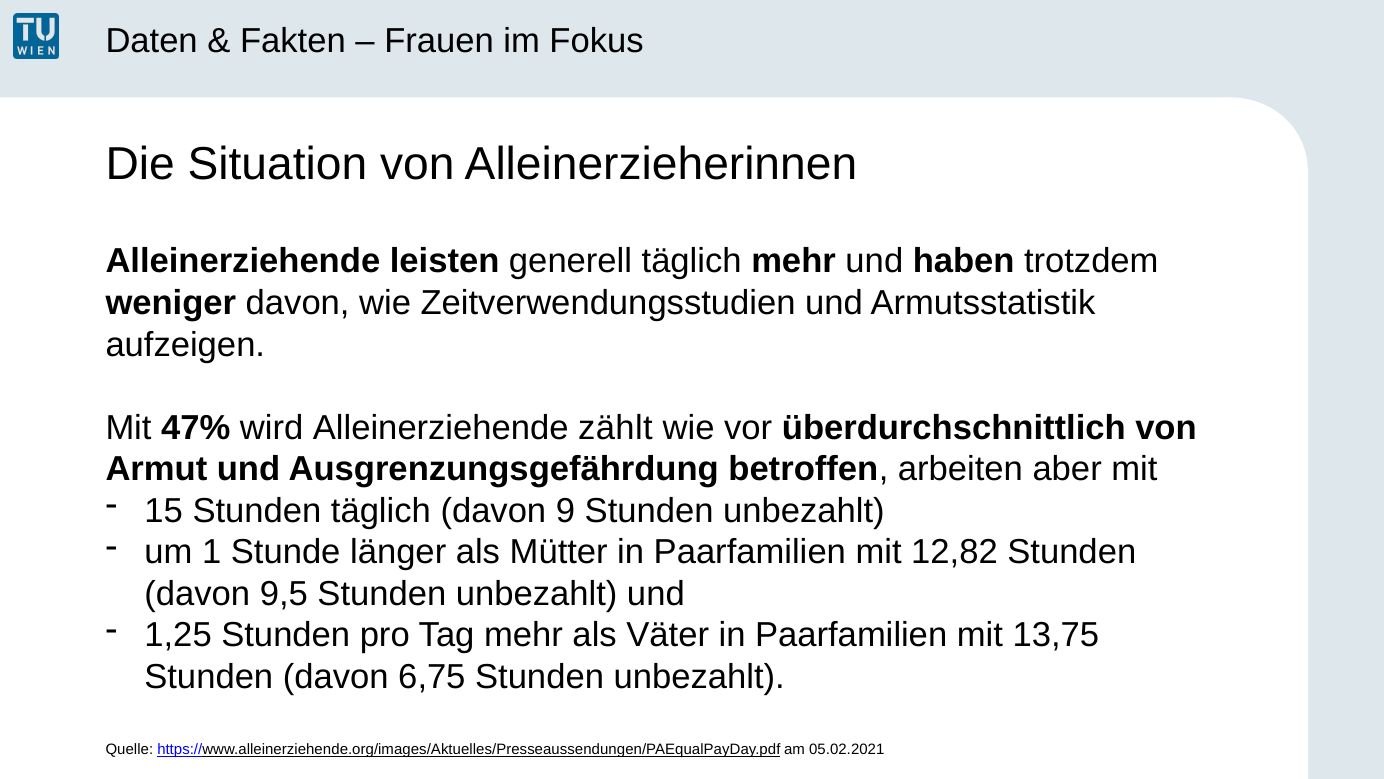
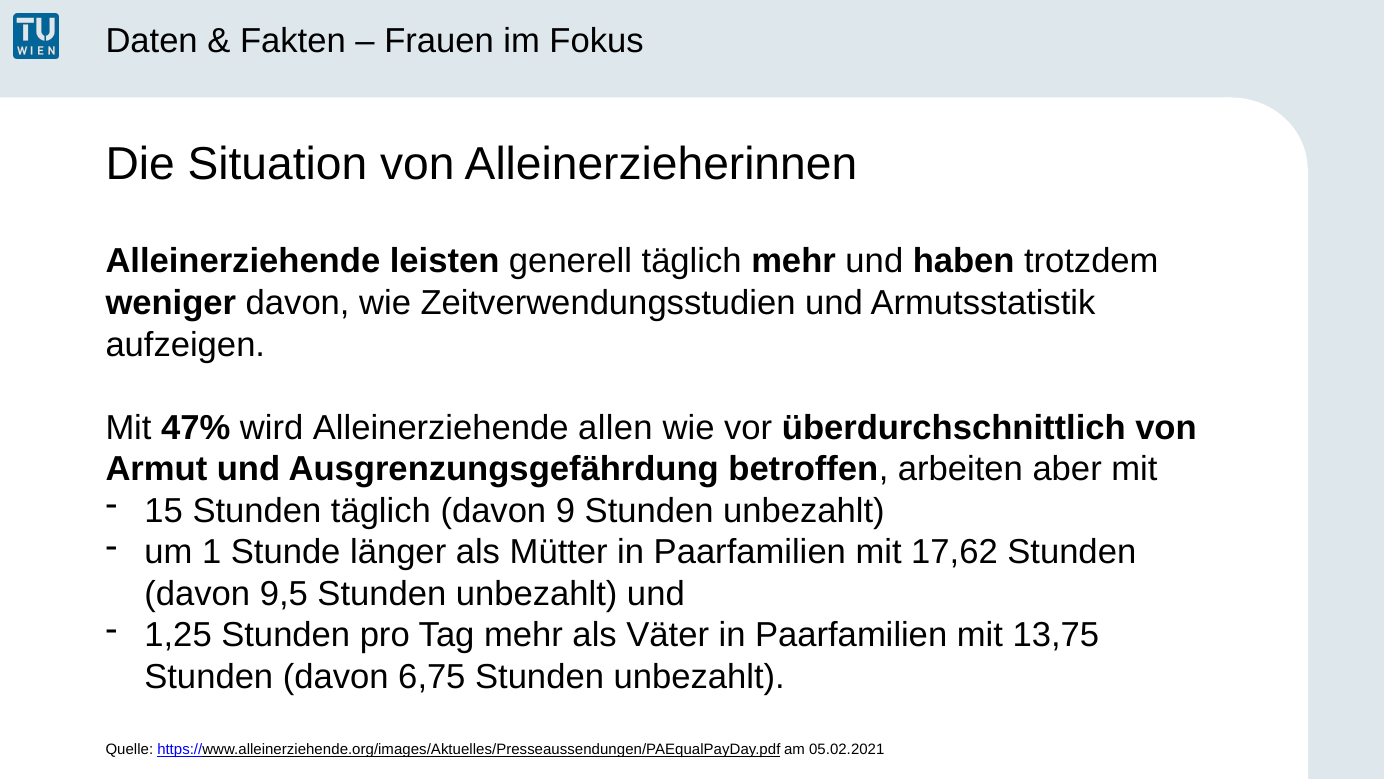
zählt: zählt -> allen
12,82: 12,82 -> 17,62
